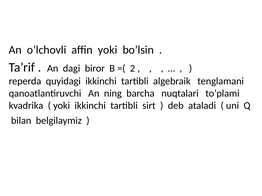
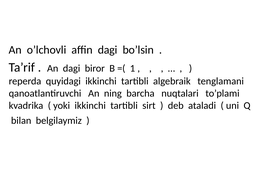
affin yoki: yoki -> dagi
2: 2 -> 1
